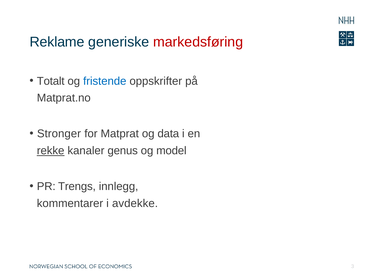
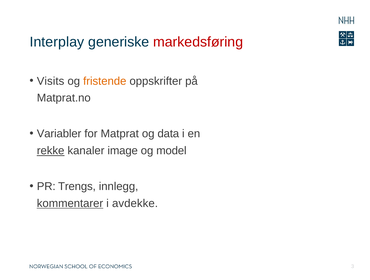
Reklame: Reklame -> Interplay
Totalt: Totalt -> Visits
fristende colour: blue -> orange
Stronger: Stronger -> Variabler
genus: genus -> image
kommentarer underline: none -> present
